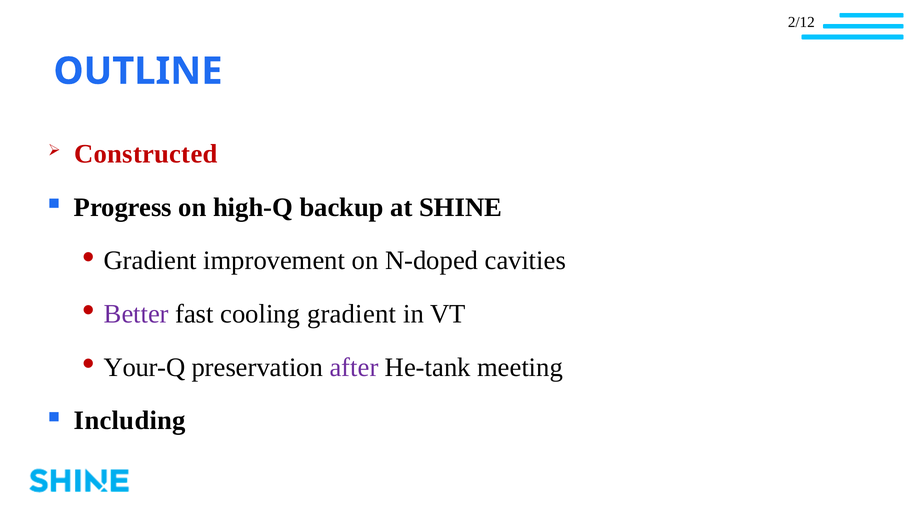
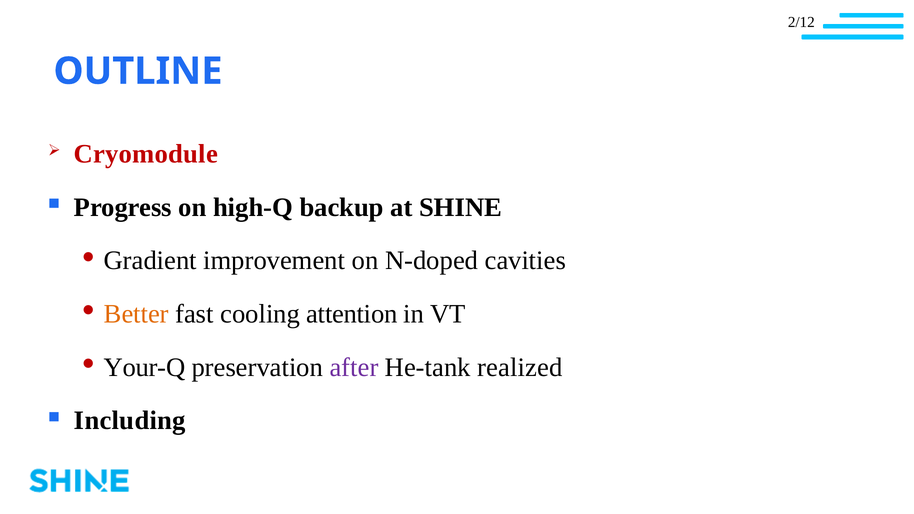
Constructed: Constructed -> Cryomodule
Better colour: purple -> orange
cooling gradient: gradient -> attention
meeting: meeting -> realized
